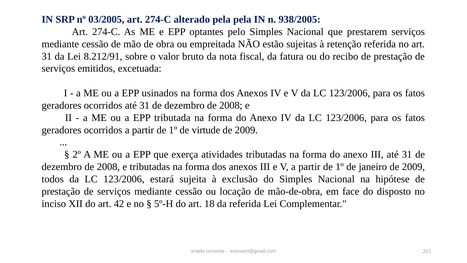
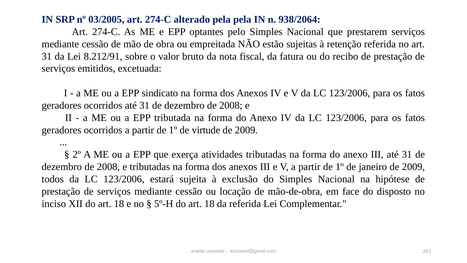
938/2005: 938/2005 -> 938/2064
usinados: usinados -> sindicato
XII do art 42: 42 -> 18
